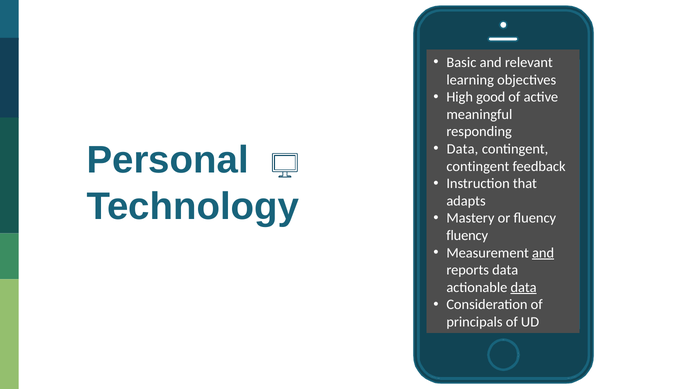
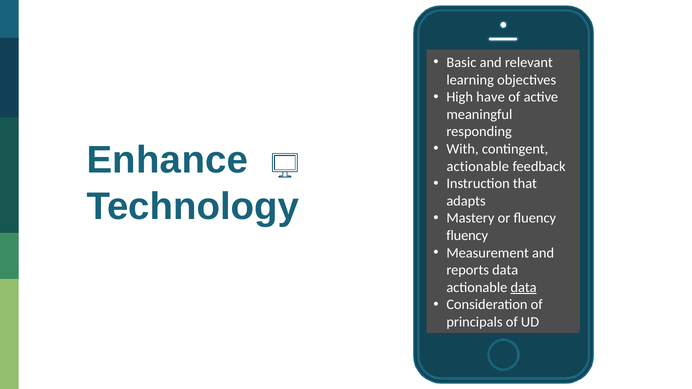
good: good -> have
Data at (463, 149): Data -> With
Personal: Personal -> Enhance
contingent at (478, 166): contingent -> actionable
and at (543, 253) underline: present -> none
